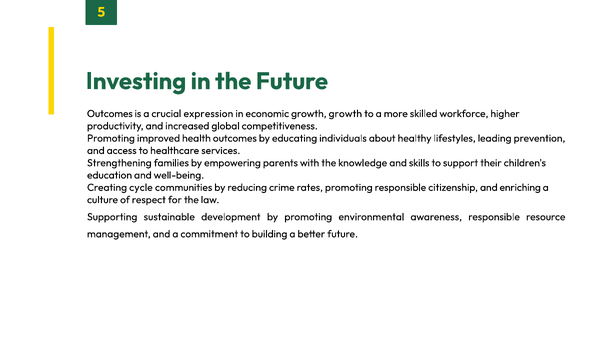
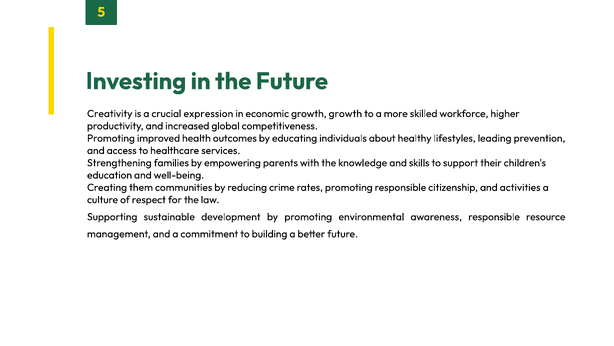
Outcomes at (110, 113): Outcomes -> Creativity
cycle: cycle -> them
enriching: enriching -> activities
